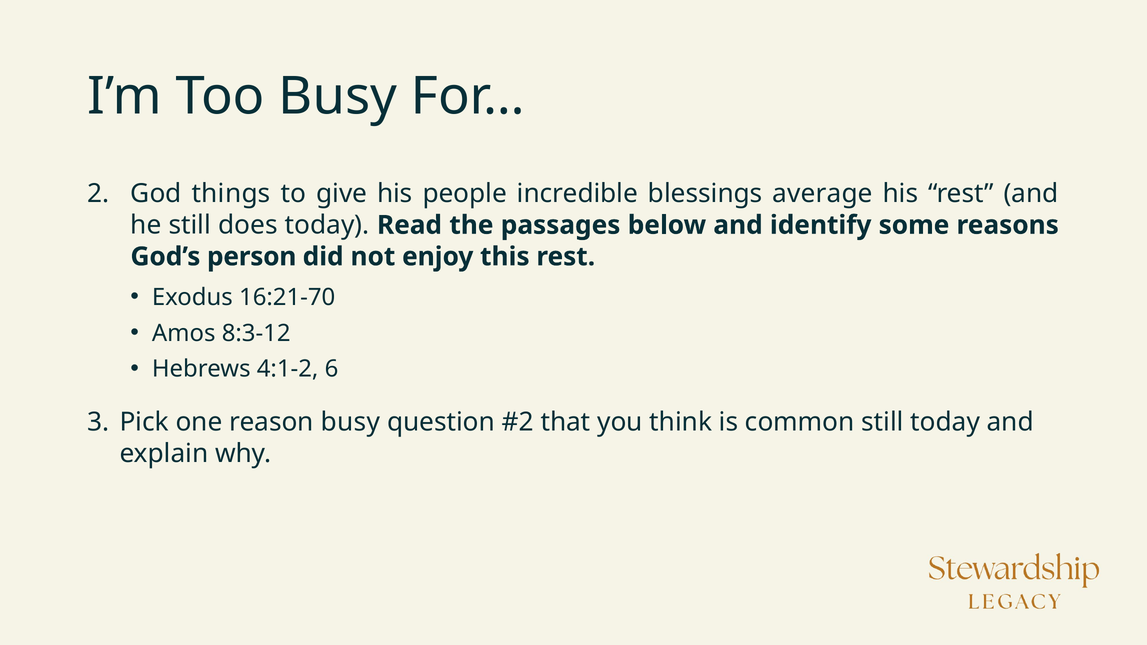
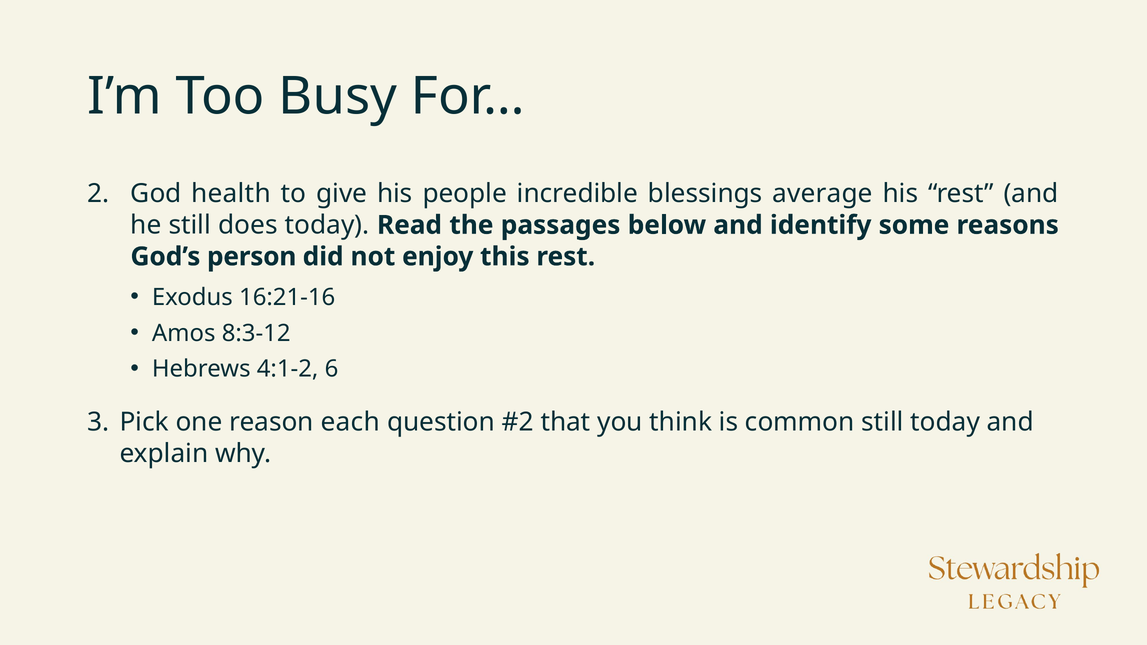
things: things -> health
16:21-70: 16:21-70 -> 16:21-16
reason busy: busy -> each
